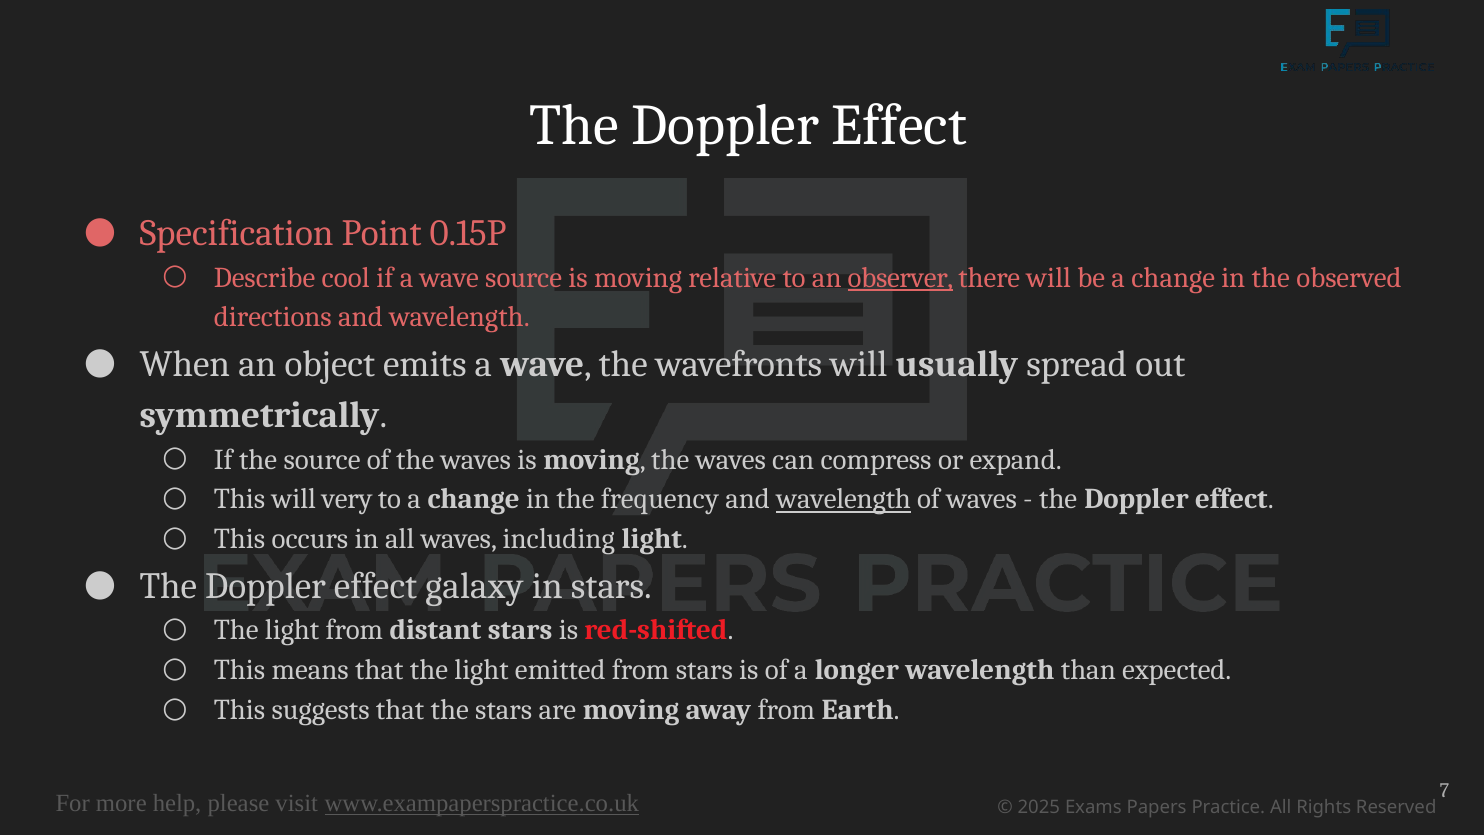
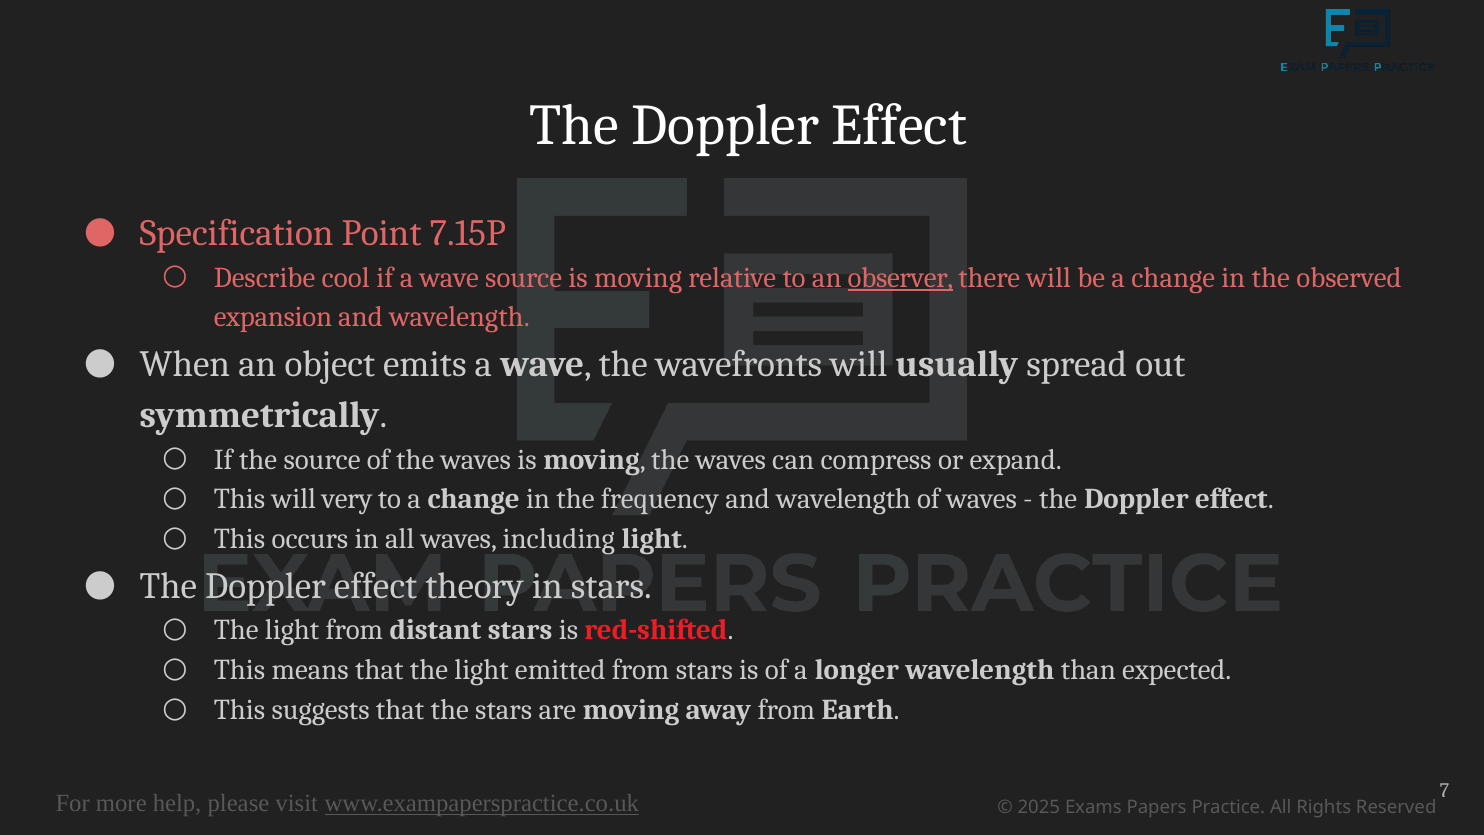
0.15P: 0.15P -> 7.15P
directions: directions -> expansion
wavelength at (844, 499) underline: present -> none
galaxy: galaxy -> theory
